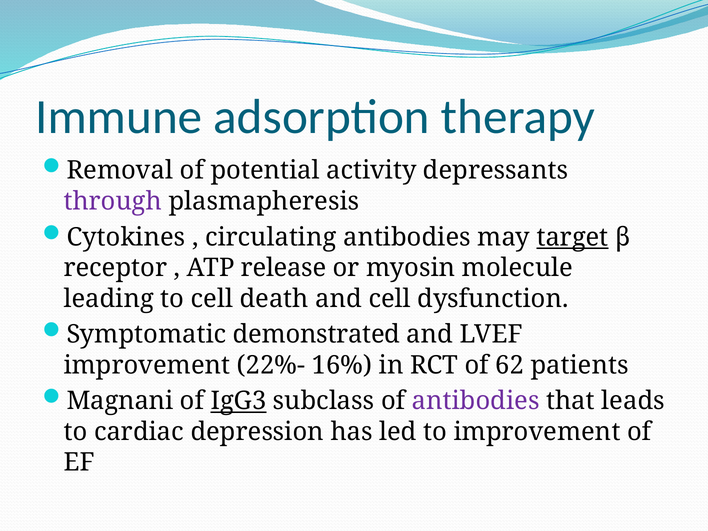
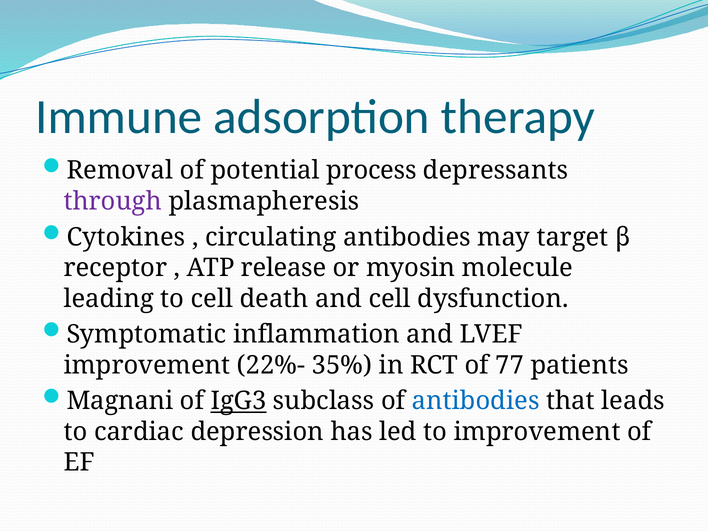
activity: activity -> process
target underline: present -> none
demonstrated: demonstrated -> inflammation
16%: 16% -> 35%
62: 62 -> 77
antibodies at (476, 401) colour: purple -> blue
